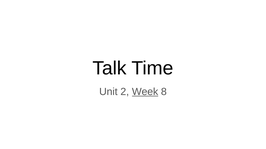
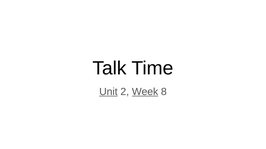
Unit underline: none -> present
